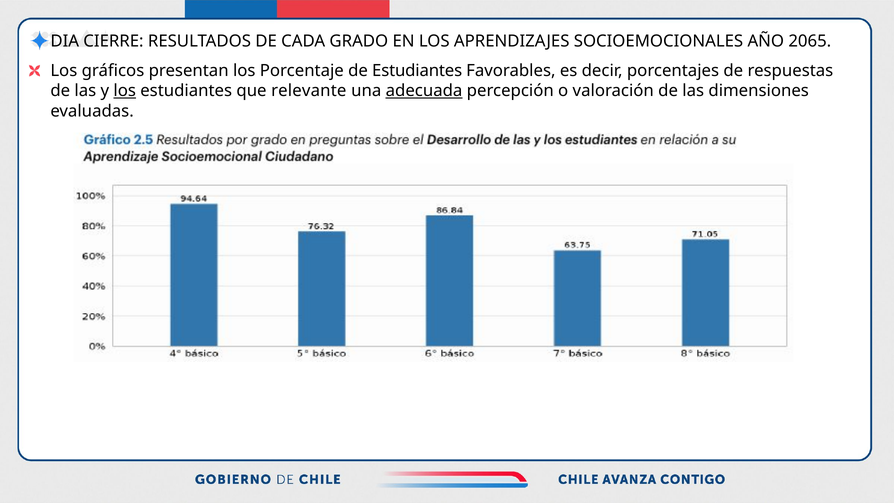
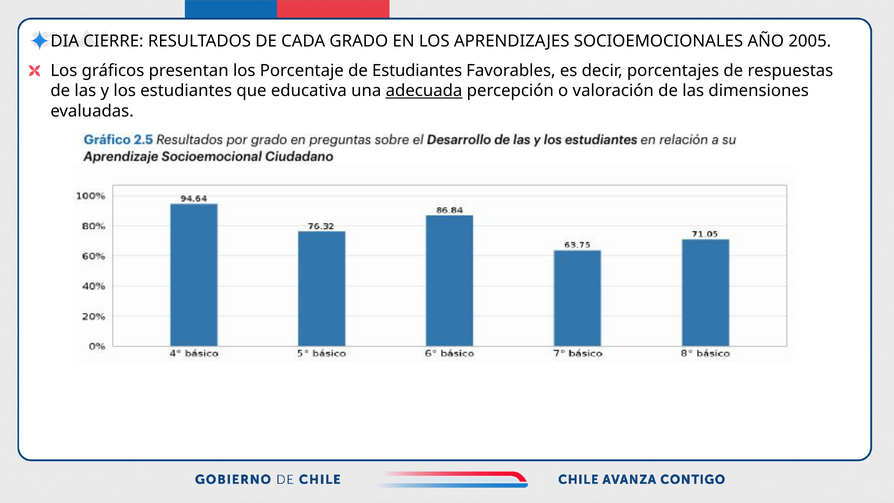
2065: 2065 -> 2005
los at (125, 91) underline: present -> none
relevante: relevante -> educativa
